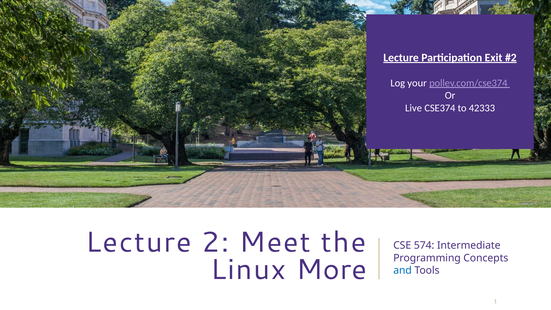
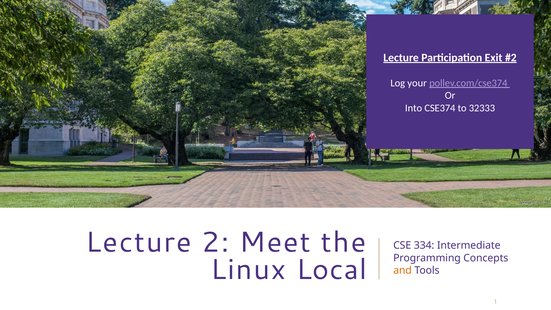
Live: Live -> Into
42333: 42333 -> 32333
574: 574 -> 334
More: More -> Local
and colour: blue -> orange
